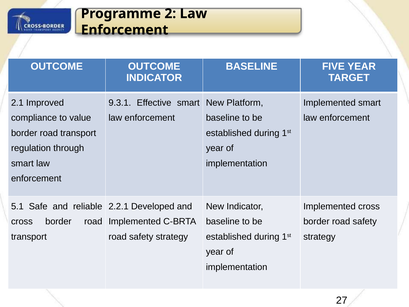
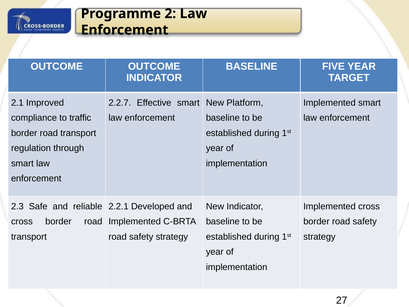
9.3.1: 9.3.1 -> 2.2.7
value: value -> traffic
5.1: 5.1 -> 2.3
